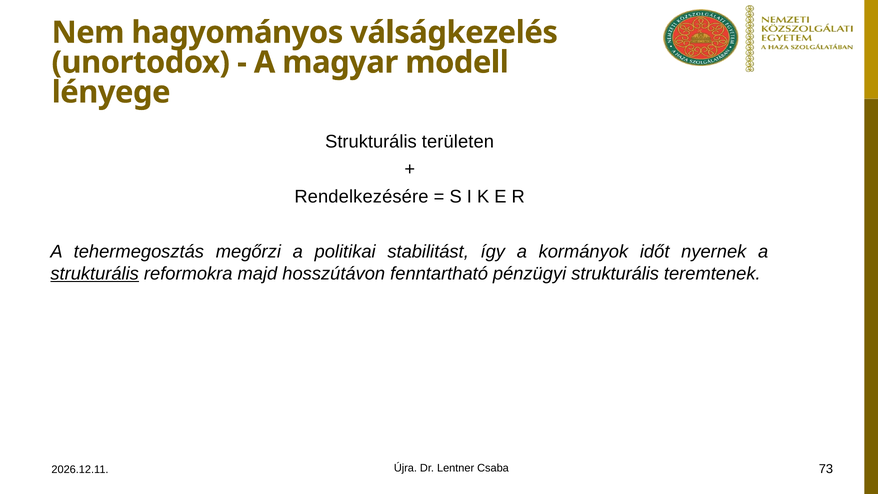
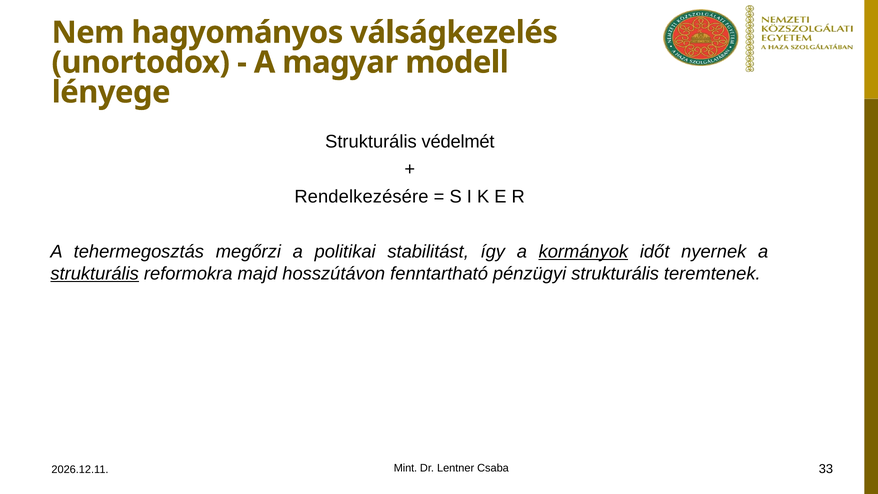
területen: területen -> védelmét
kormányok underline: none -> present
Újra: Újra -> Mint
73: 73 -> 33
